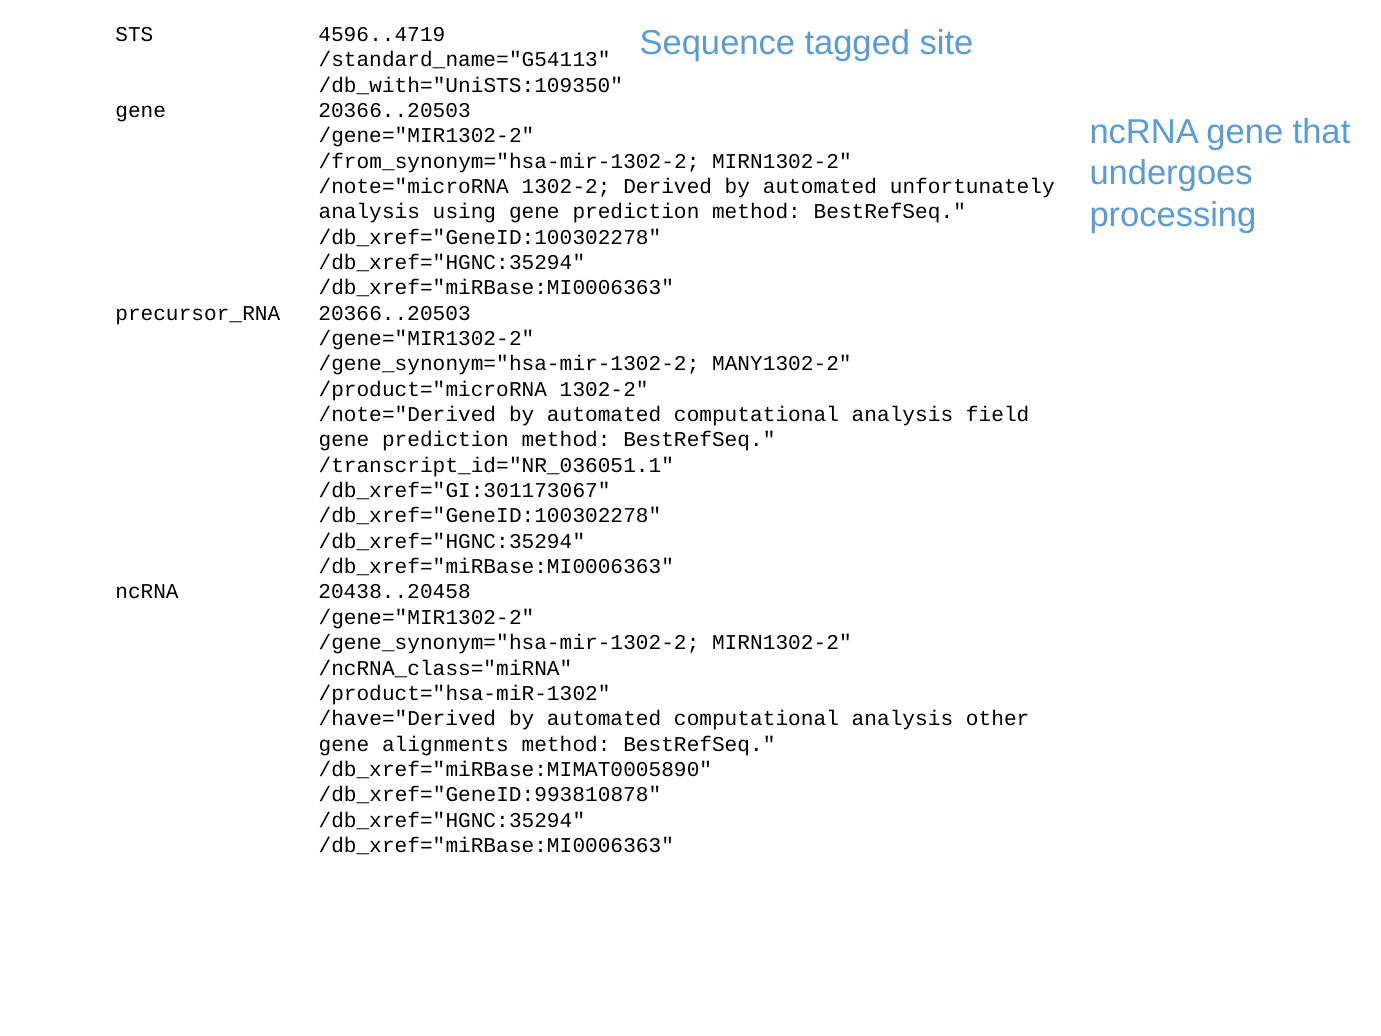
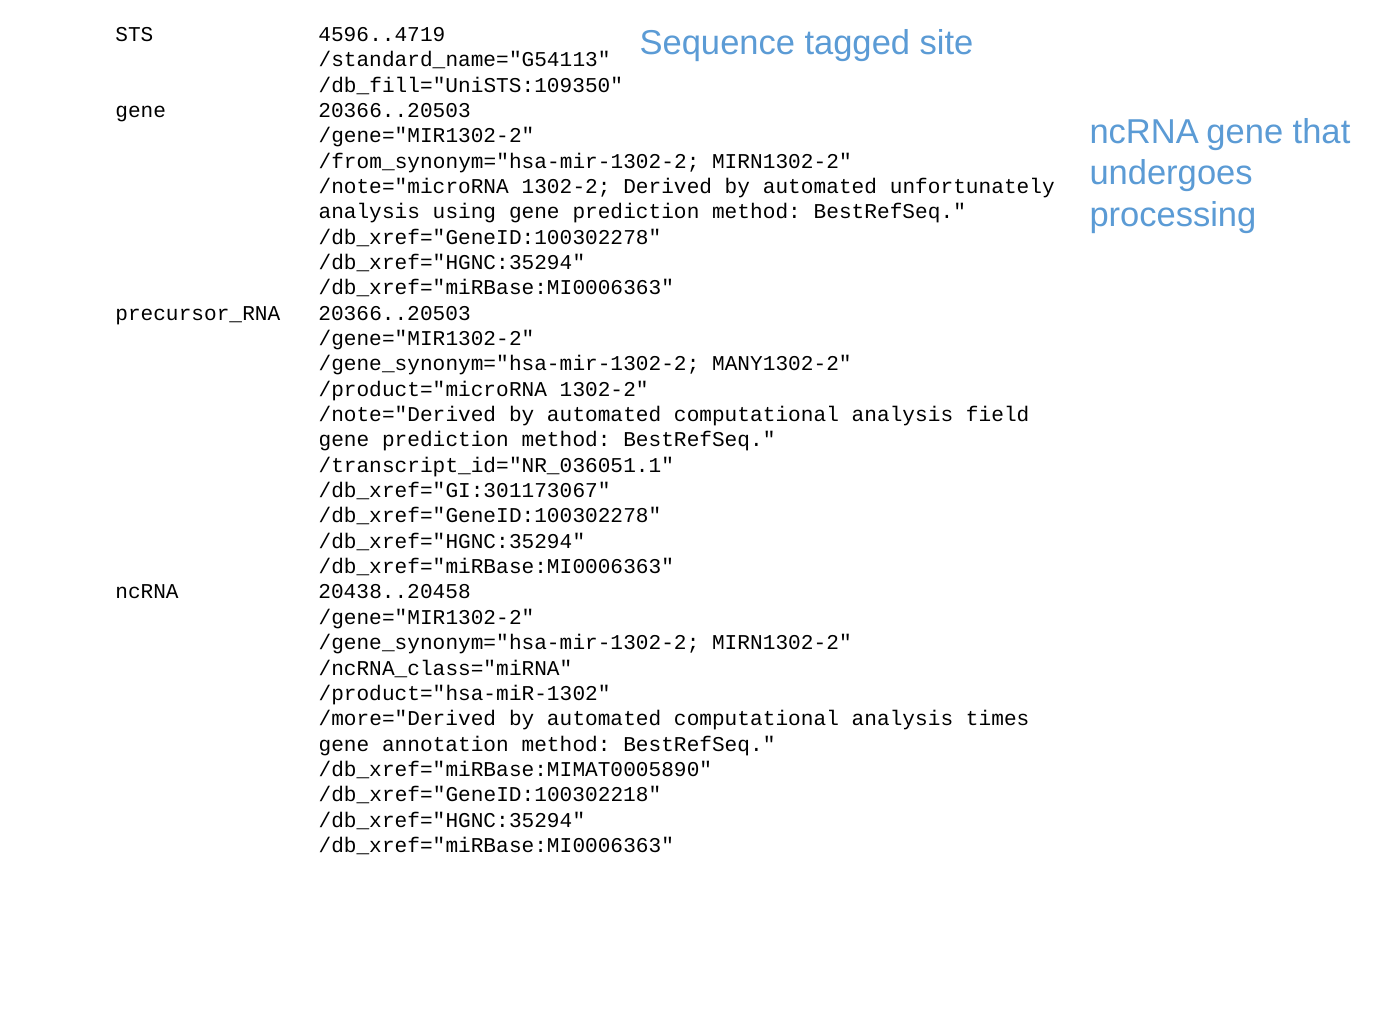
/db_with="UniSTS:109350: /db_with="UniSTS:109350 -> /db_fill="UniSTS:109350
/have="Derived: /have="Derived -> /more="Derived
other: other -> times
alignments: alignments -> annotation
/db_xref="GeneID:993810878: /db_xref="GeneID:993810878 -> /db_xref="GeneID:100302218
